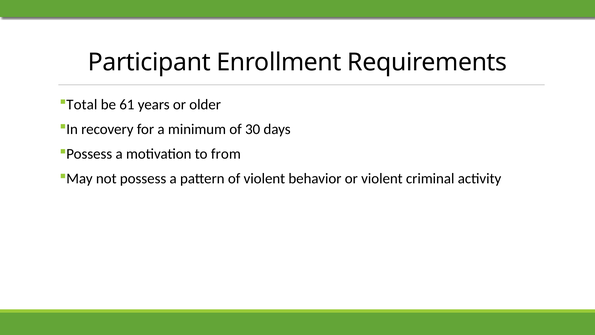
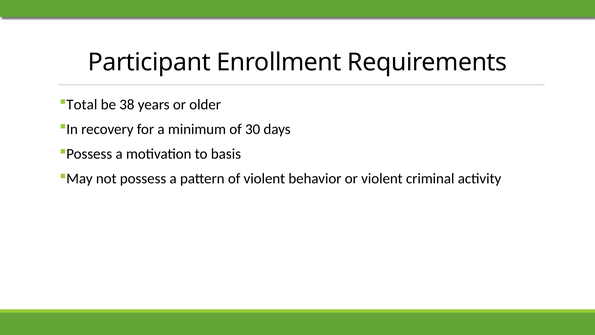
61: 61 -> 38
from: from -> basis
